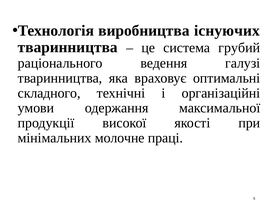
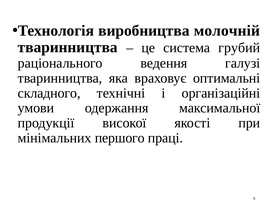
існуючих: існуючих -> молочній
молочне: молочне -> першого
